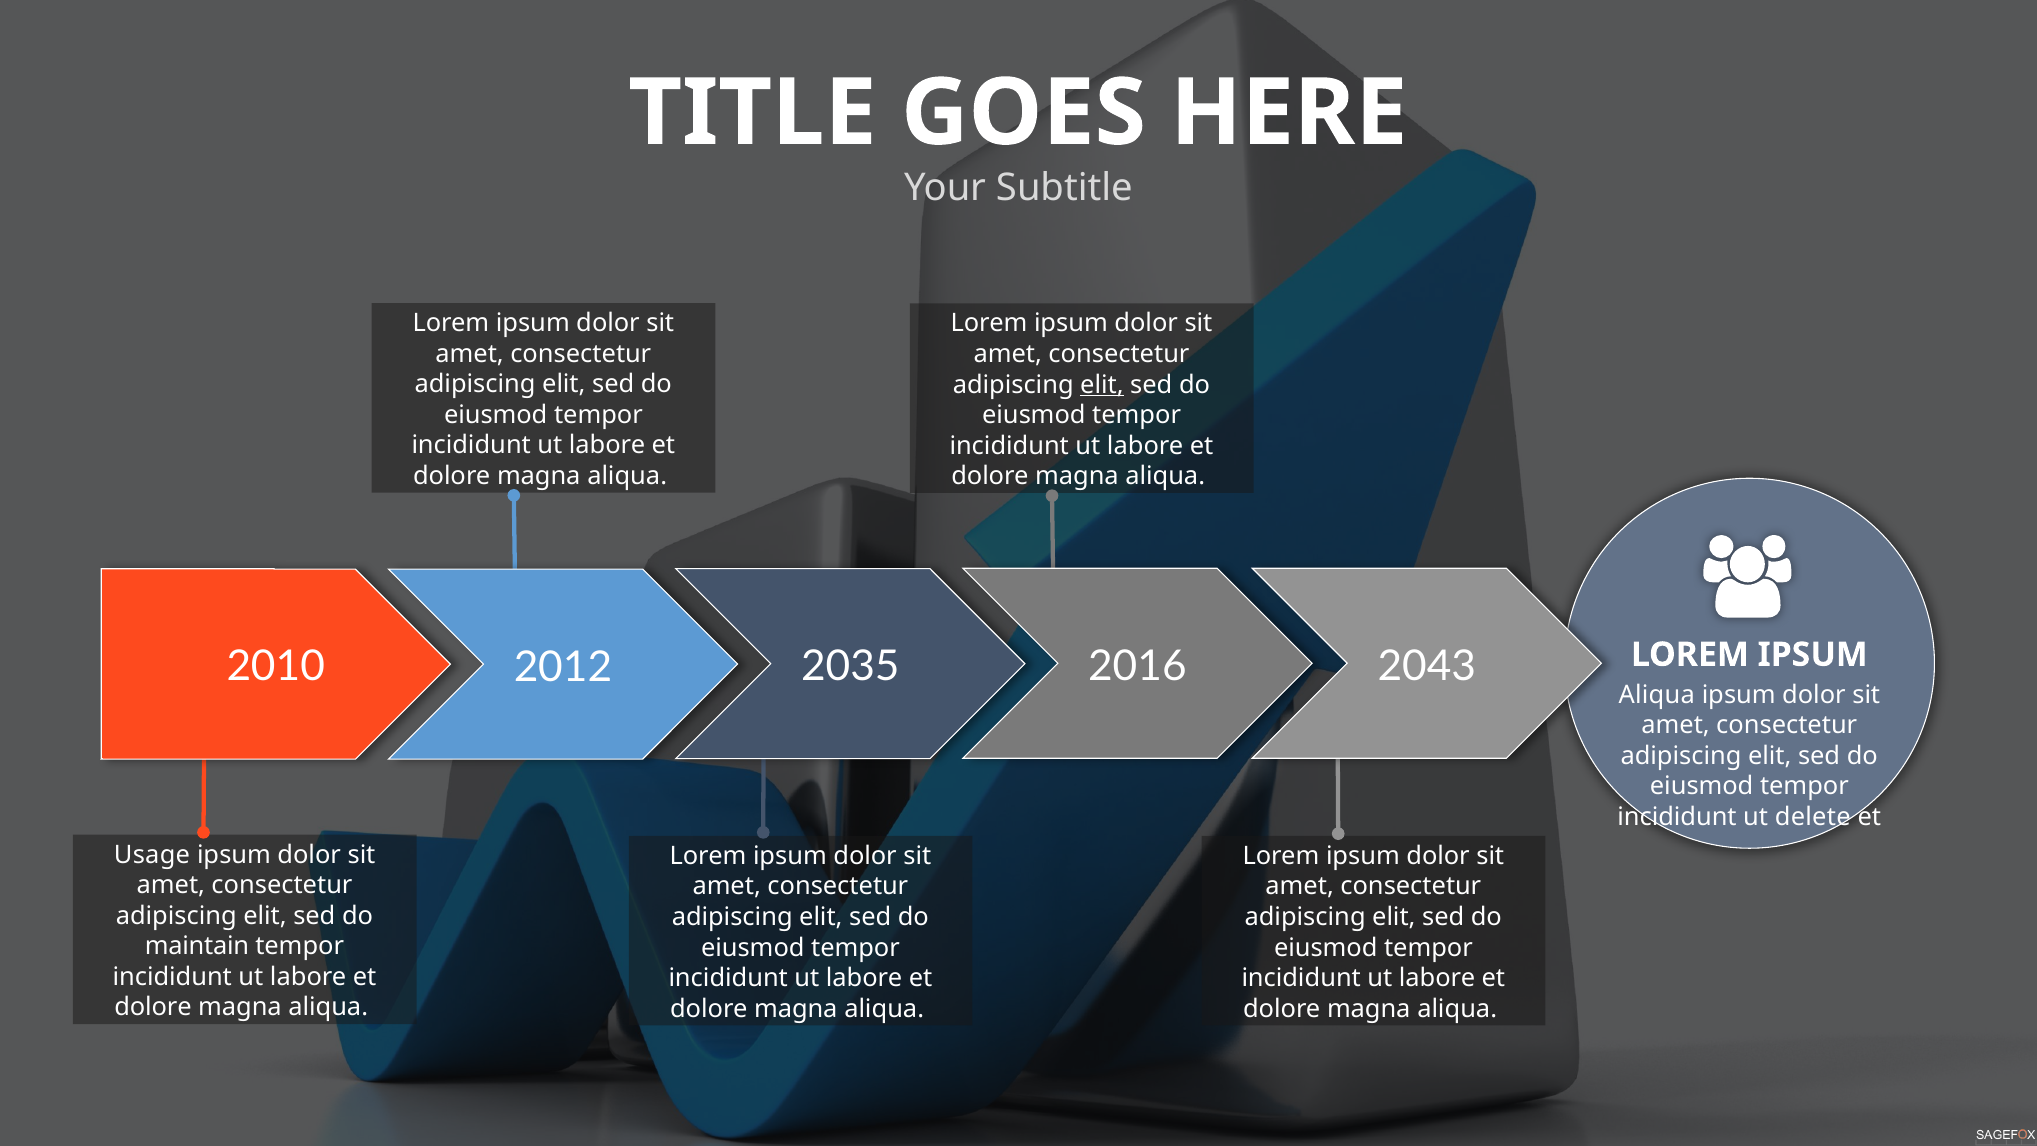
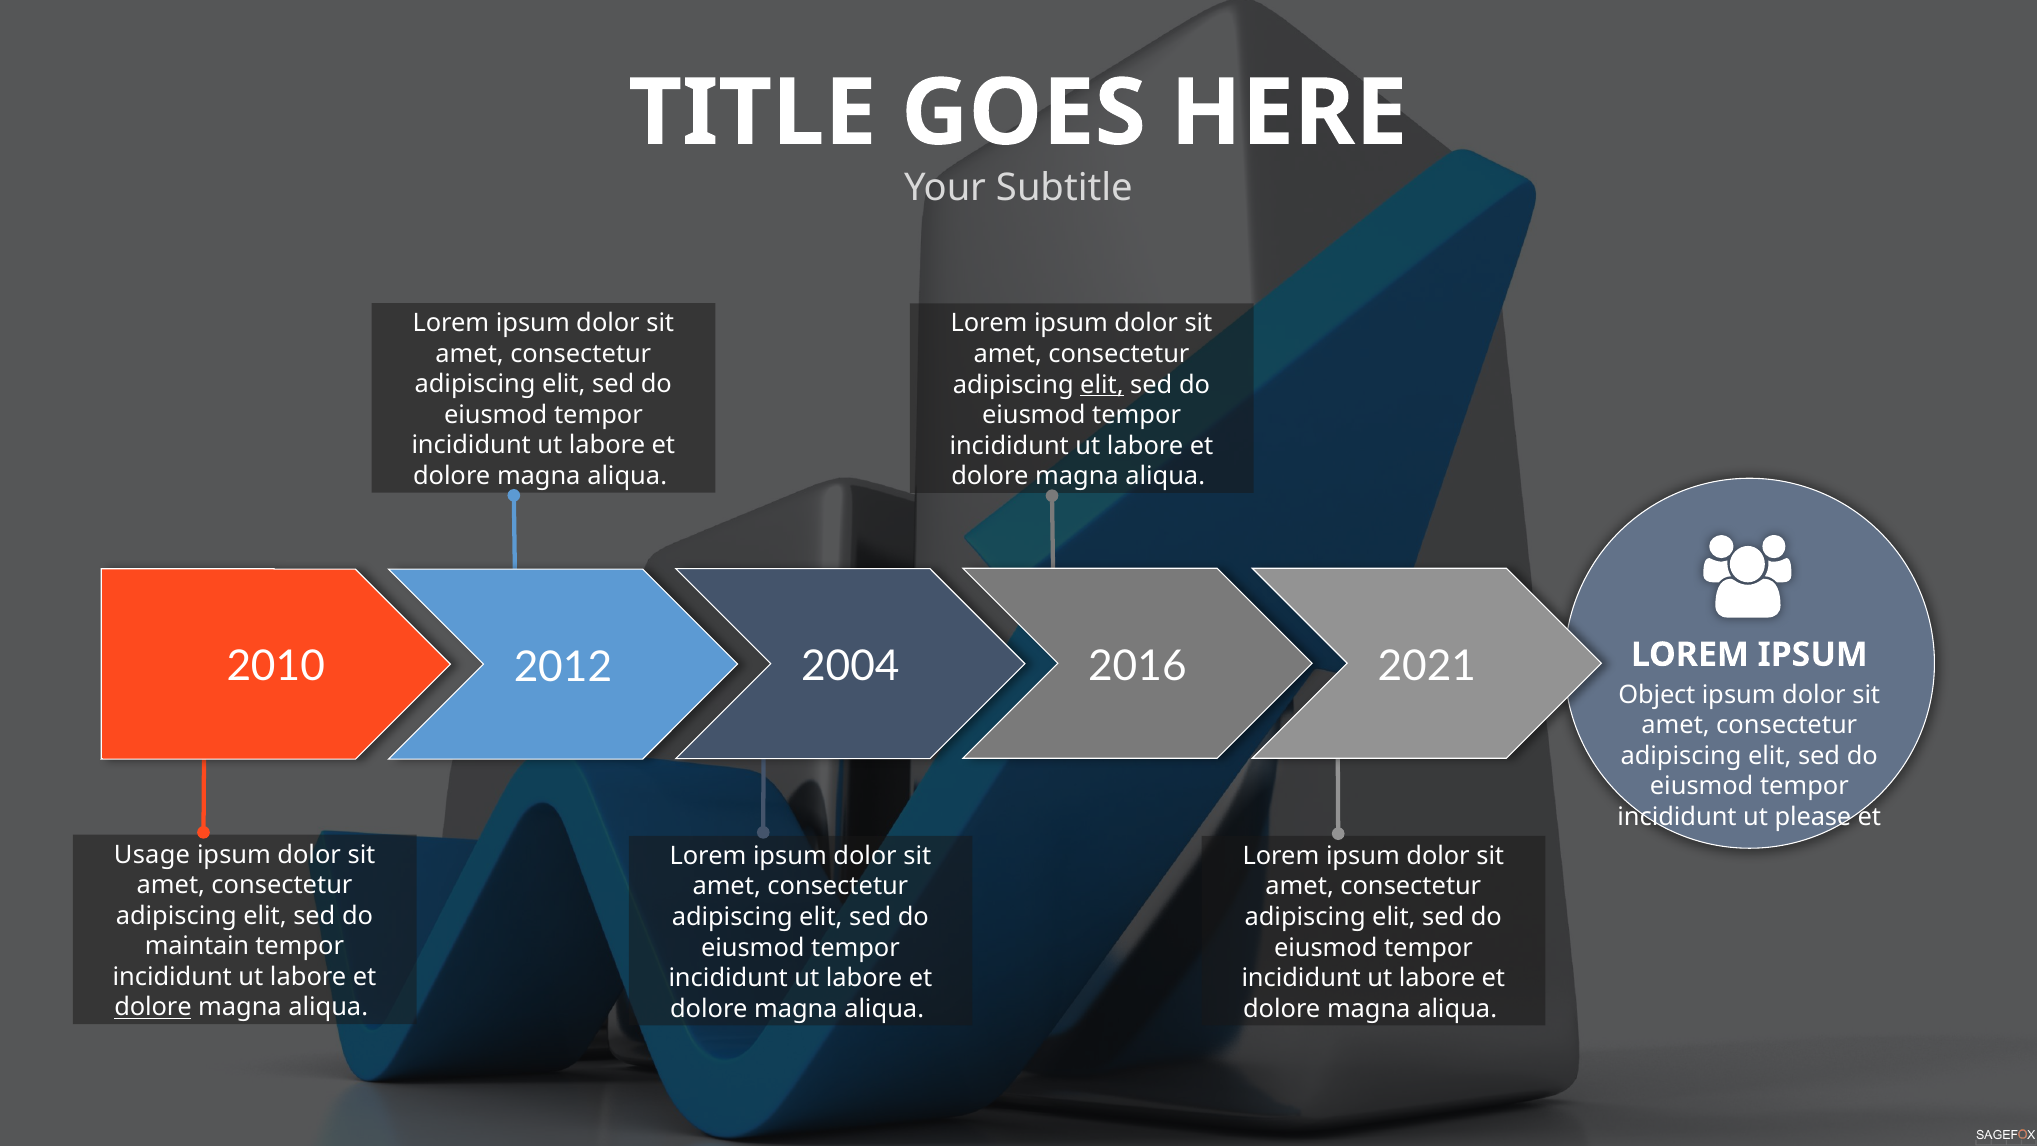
2035: 2035 -> 2004
2043: 2043 -> 2021
Aliqua at (1657, 695): Aliqua -> Object
delete: delete -> please
dolore at (153, 1007) underline: none -> present
